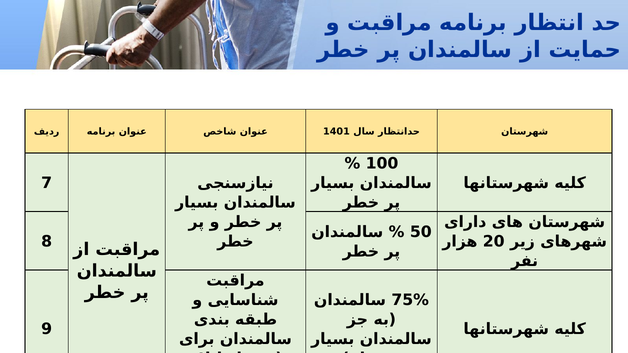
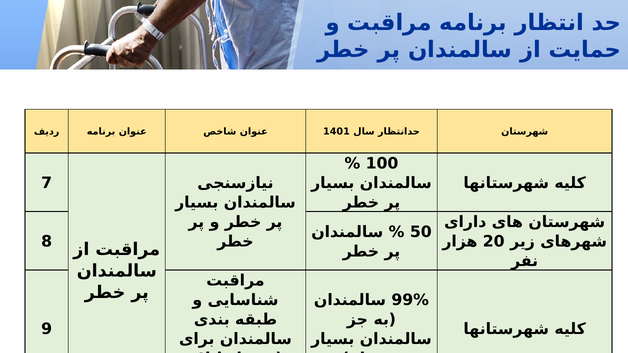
75%: 75% -> 99%
